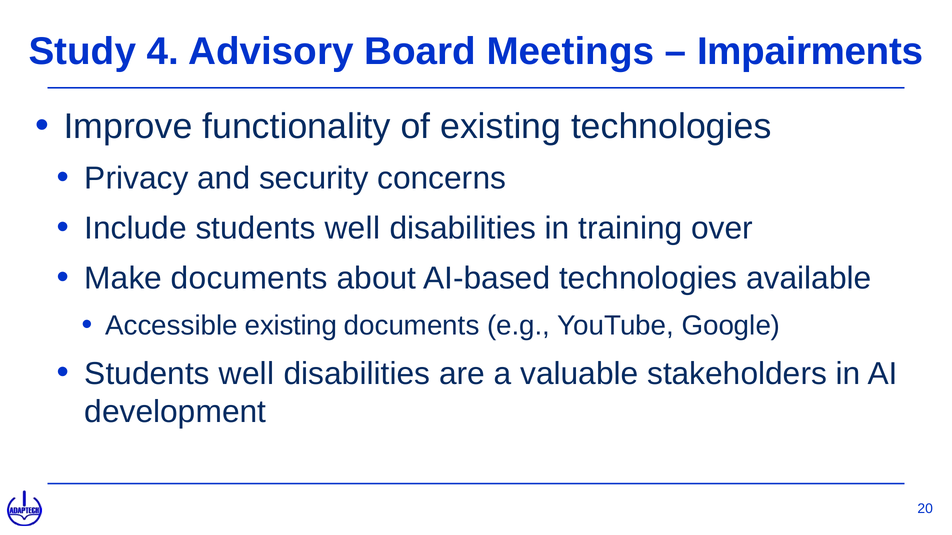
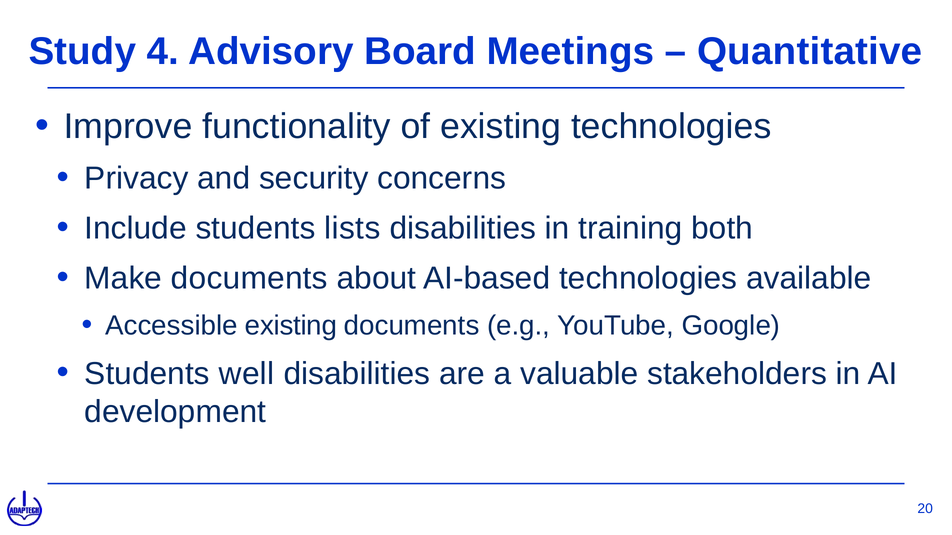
Impairments: Impairments -> Quantitative
Include students well: well -> lists
over: over -> both
